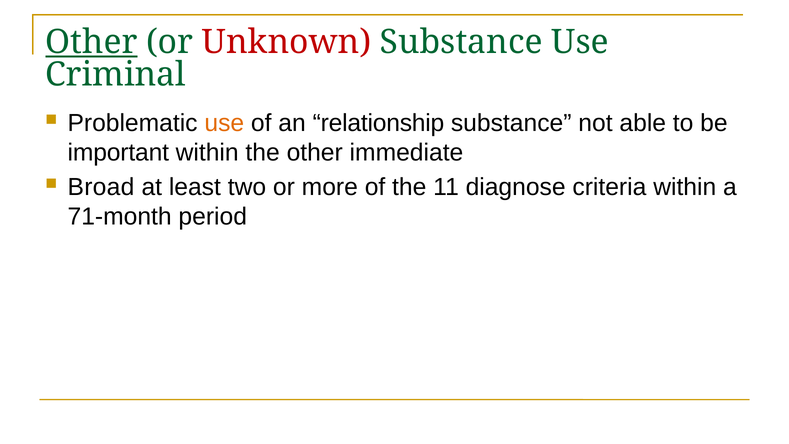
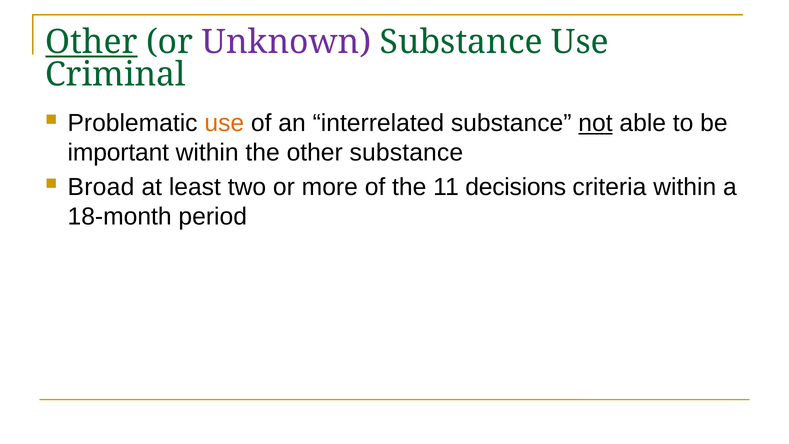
Unknown colour: red -> purple
relationship: relationship -> interrelated
not underline: none -> present
other immediate: immediate -> substance
diagnose: diagnose -> decisions
71-month: 71-month -> 18-month
